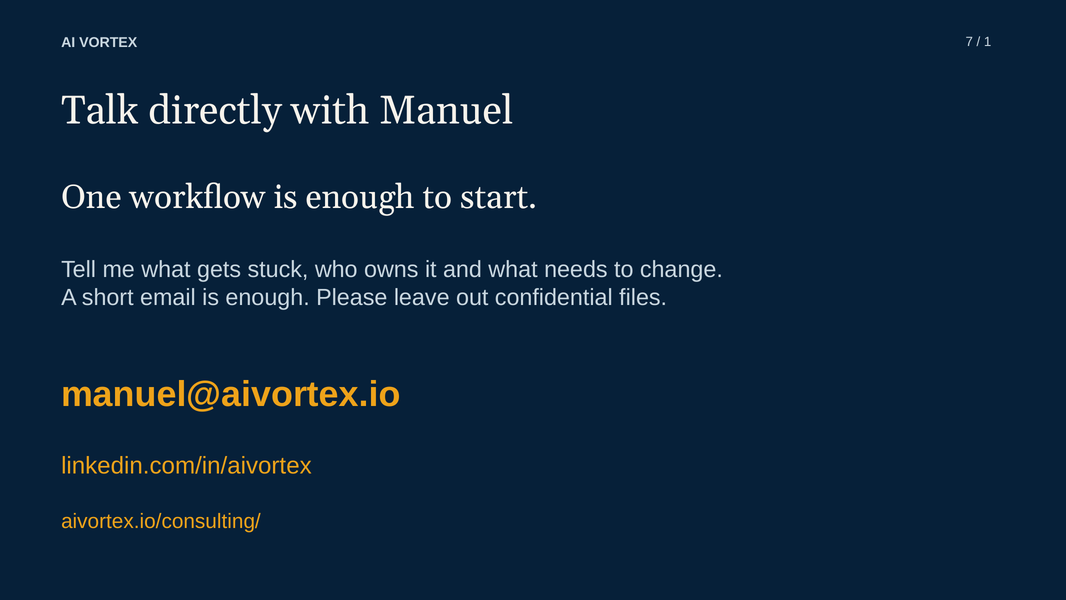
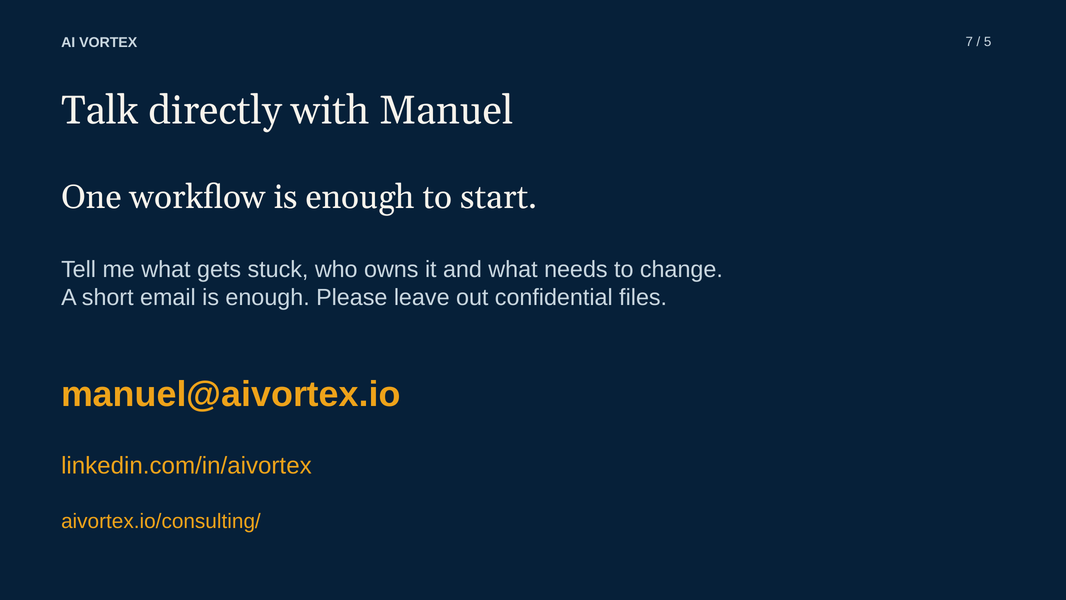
1: 1 -> 5
